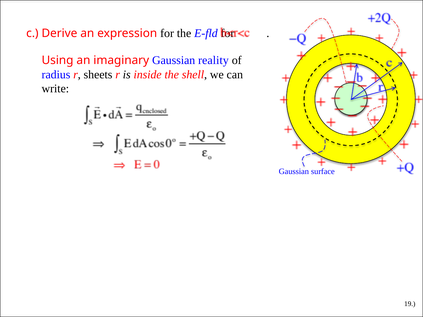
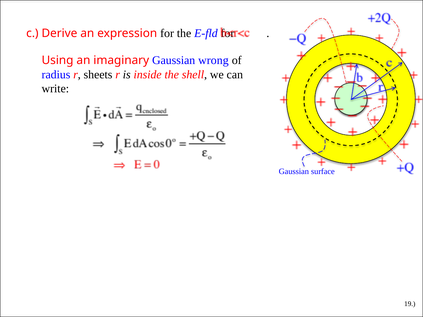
reality: reality -> wrong
